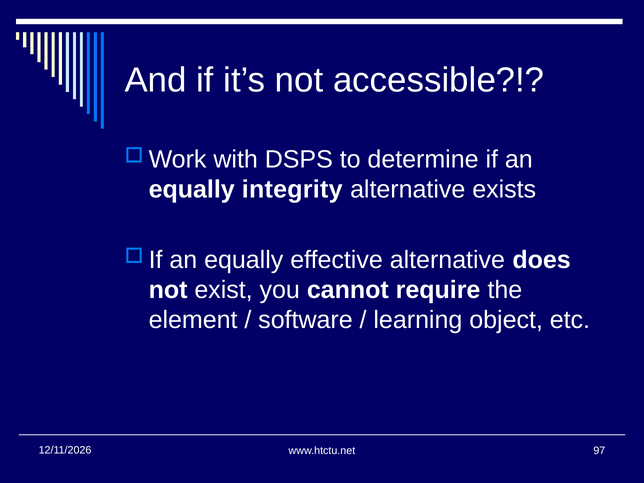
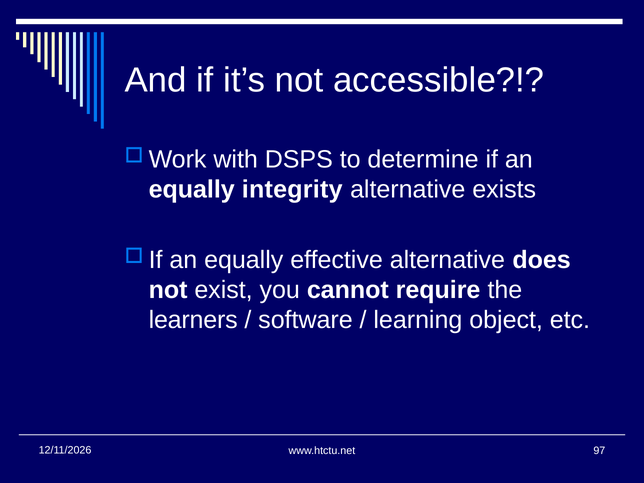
element: element -> learners
